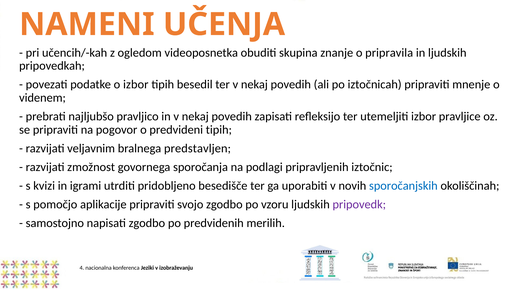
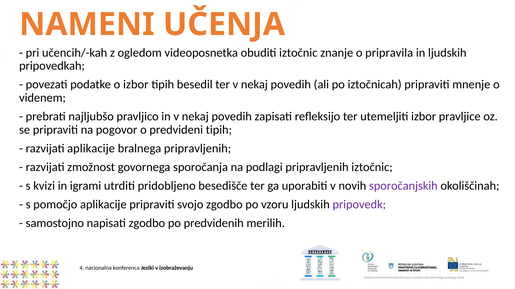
obuditi skupina: skupina -> iztočnic
razvijati veljavnim: veljavnim -> aplikacije
bralnega predstavljen: predstavljen -> pripravljenih
sporočanjskih colour: blue -> purple
